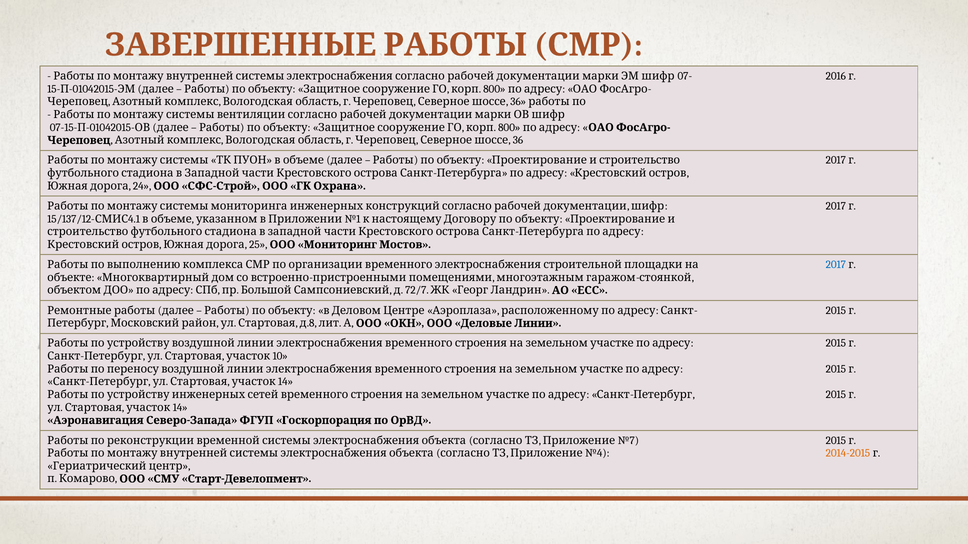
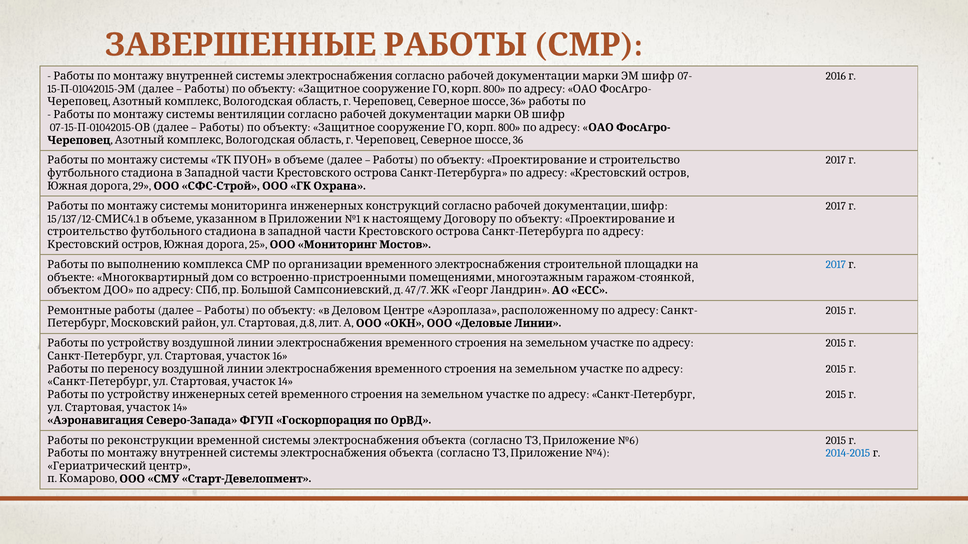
24: 24 -> 29
72/7: 72/7 -> 47/7
10: 10 -> 16
№7: №7 -> №6
2014-2015 colour: orange -> blue
